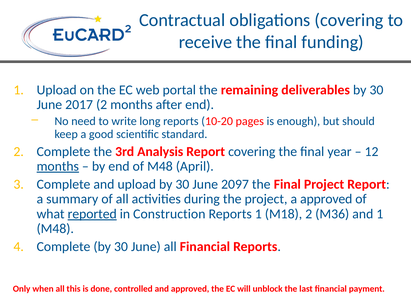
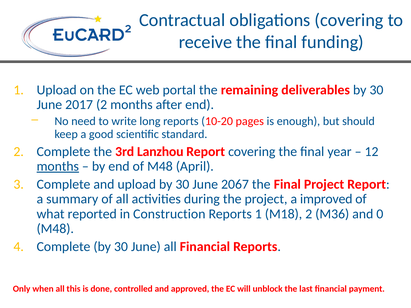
Analysis: Analysis -> Lanzhou
2097: 2097 -> 2067
a approved: approved -> improved
reported underline: present -> none
and 1: 1 -> 0
